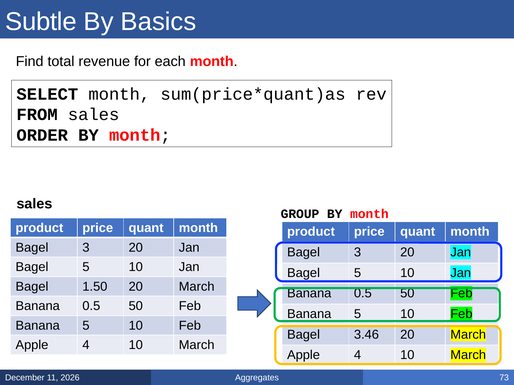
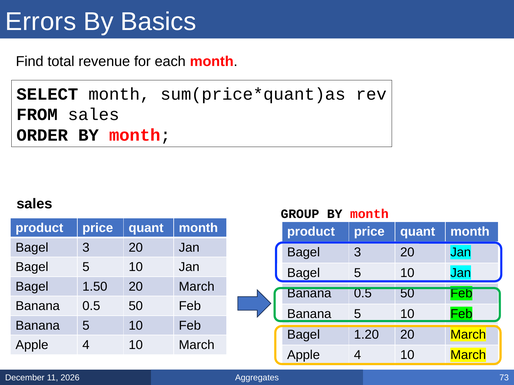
Subtle: Subtle -> Errors
3.46: 3.46 -> 1.20
